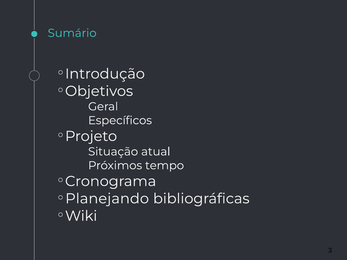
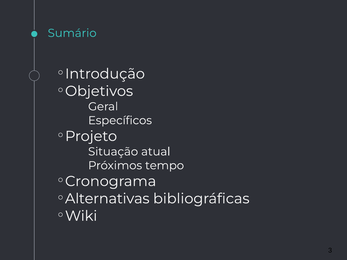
Planejando: Planejando -> Alternativas
